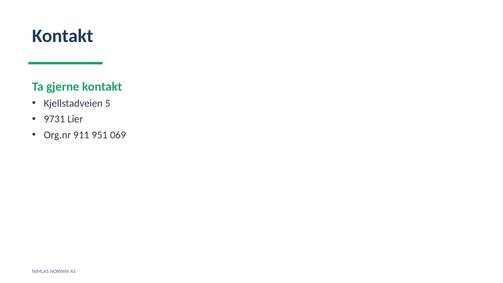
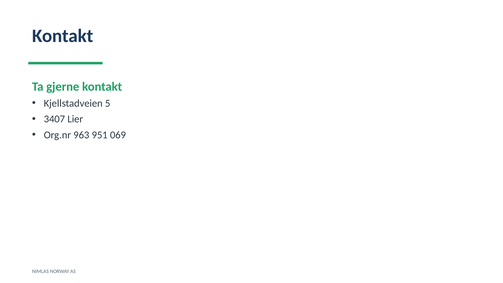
9731: 9731 -> 3407
911: 911 -> 963
